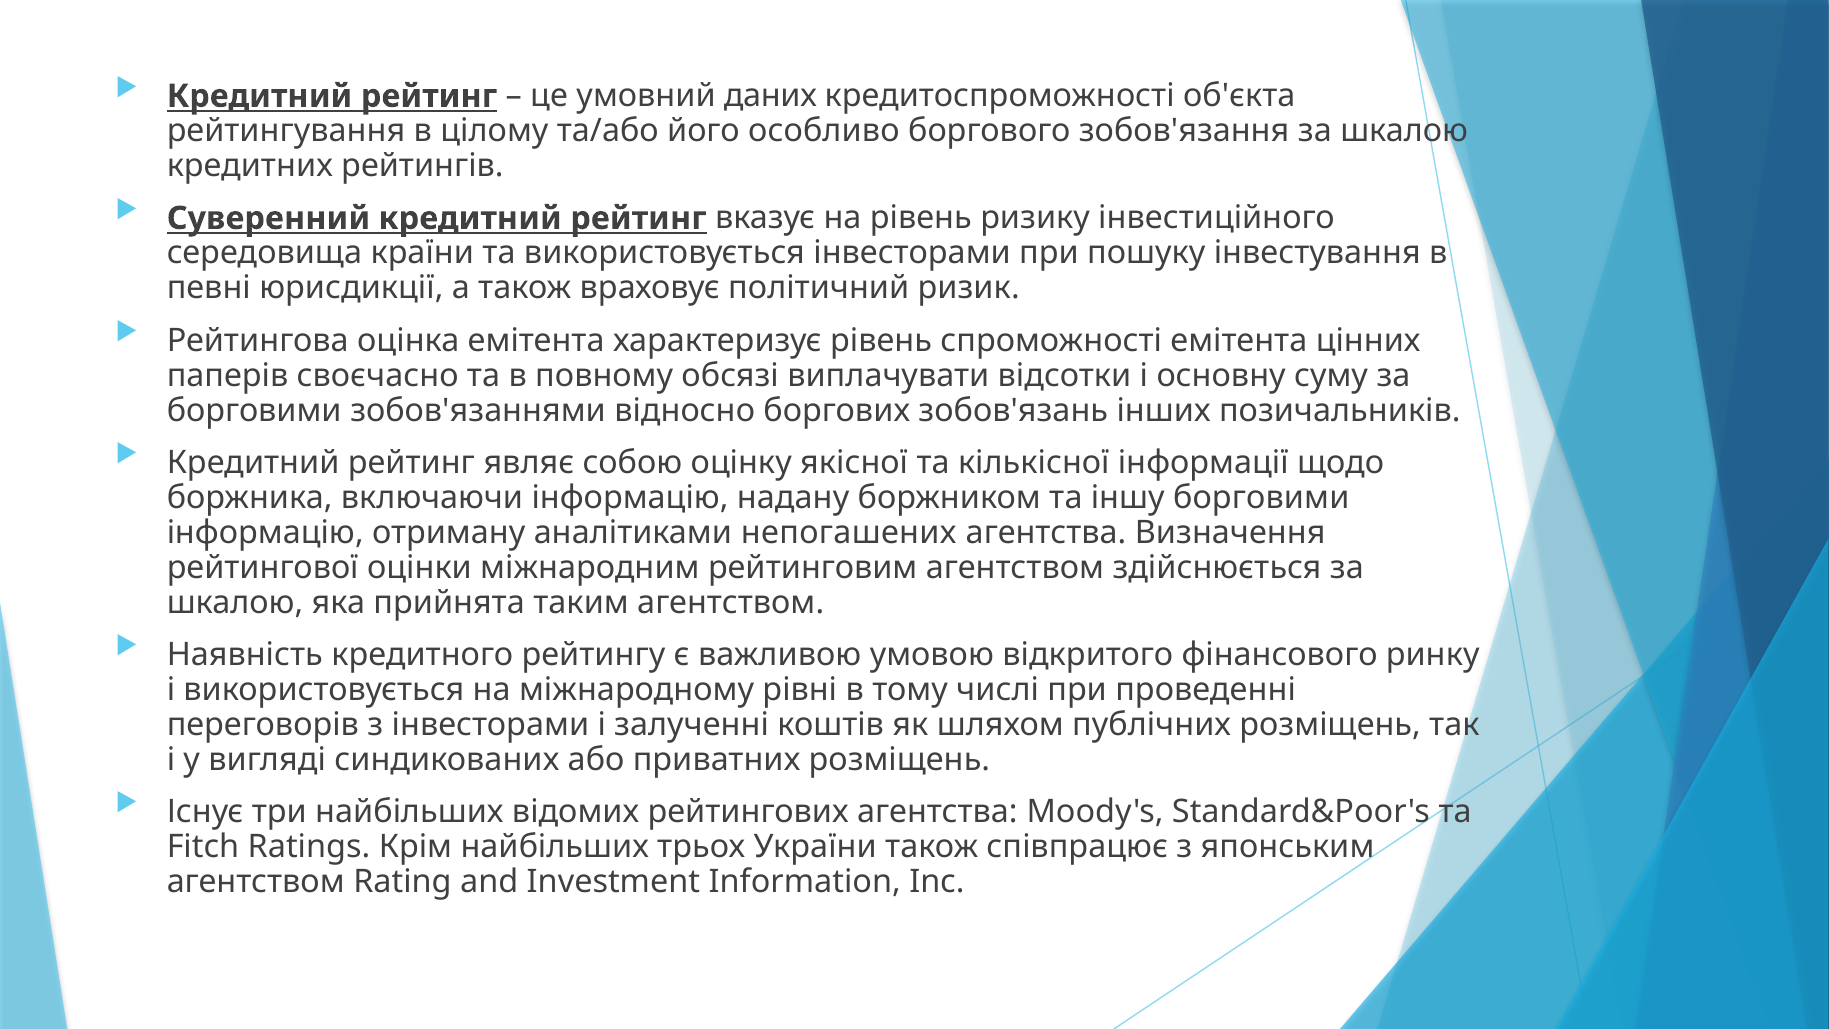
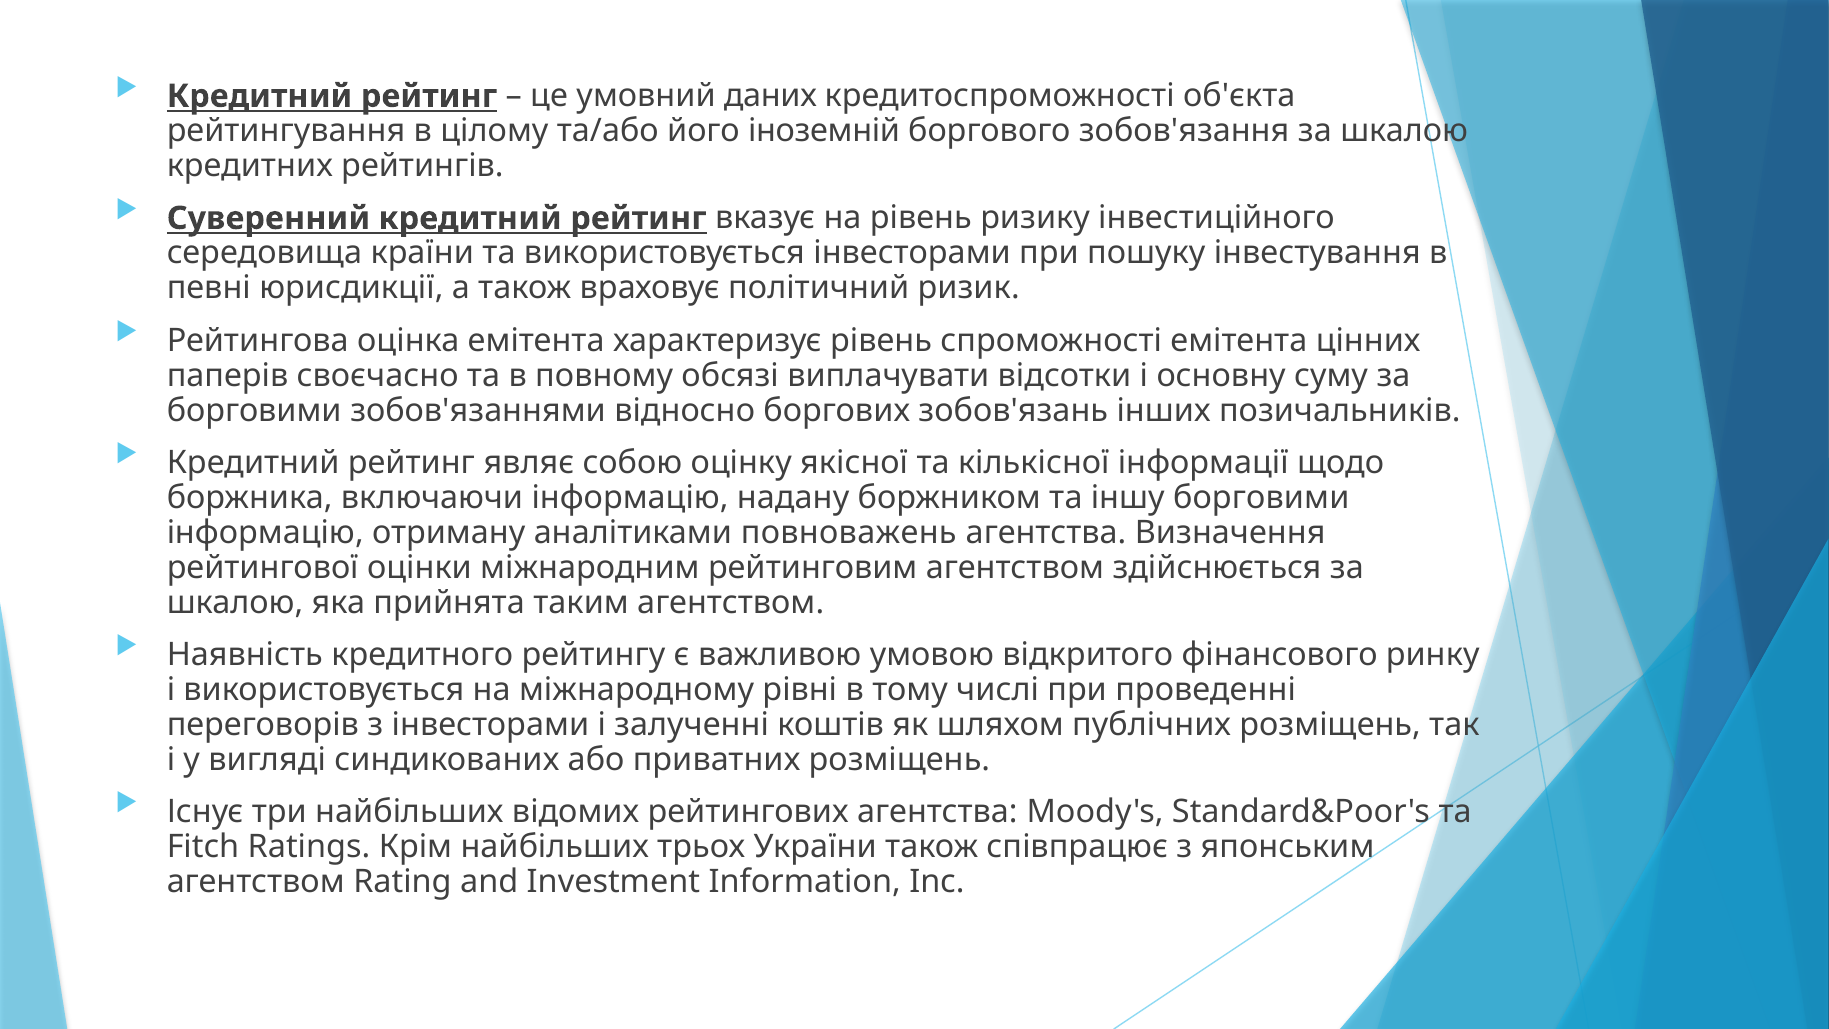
особливо: особливо -> іноземній
непогашених: непогашених -> повноважень
